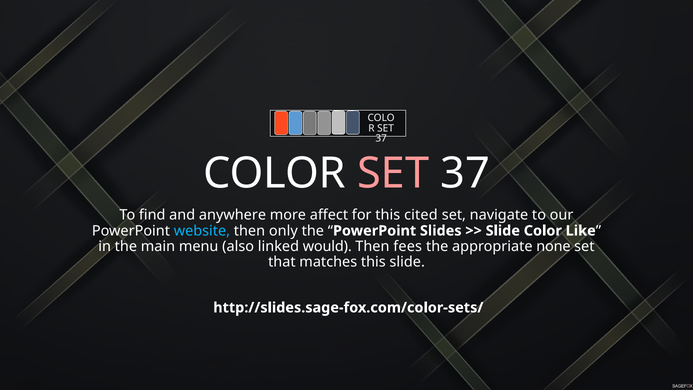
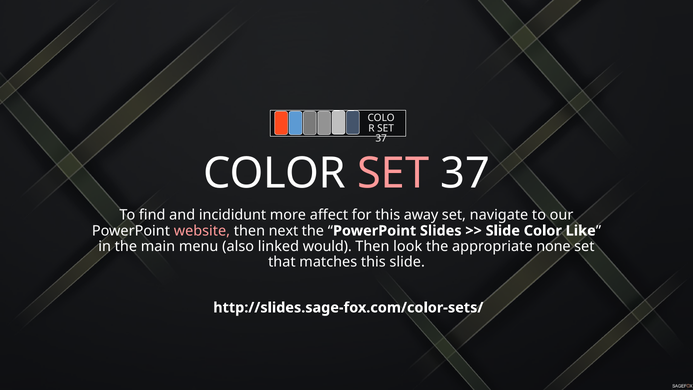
anywhere: anywhere -> incididunt
cited: cited -> away
website colour: light blue -> pink
only: only -> next
fees: fees -> look
